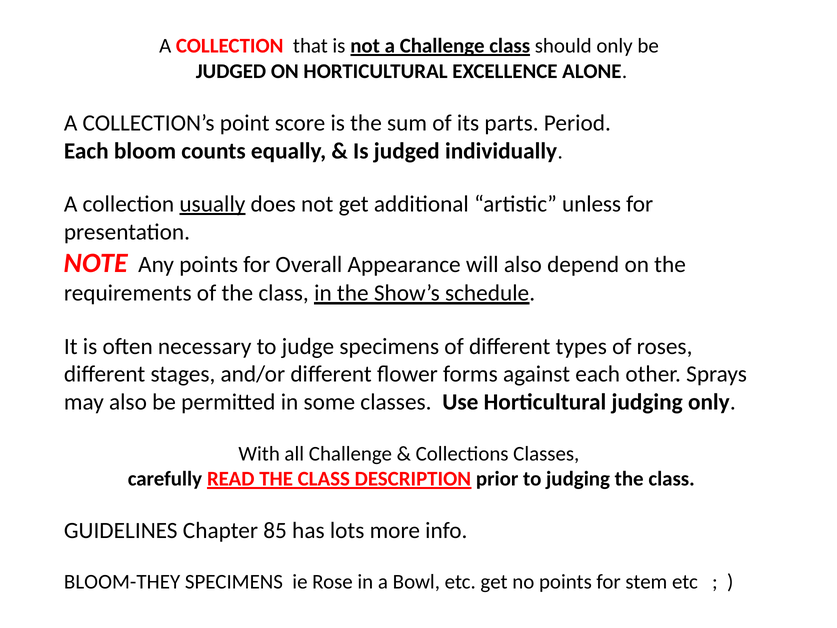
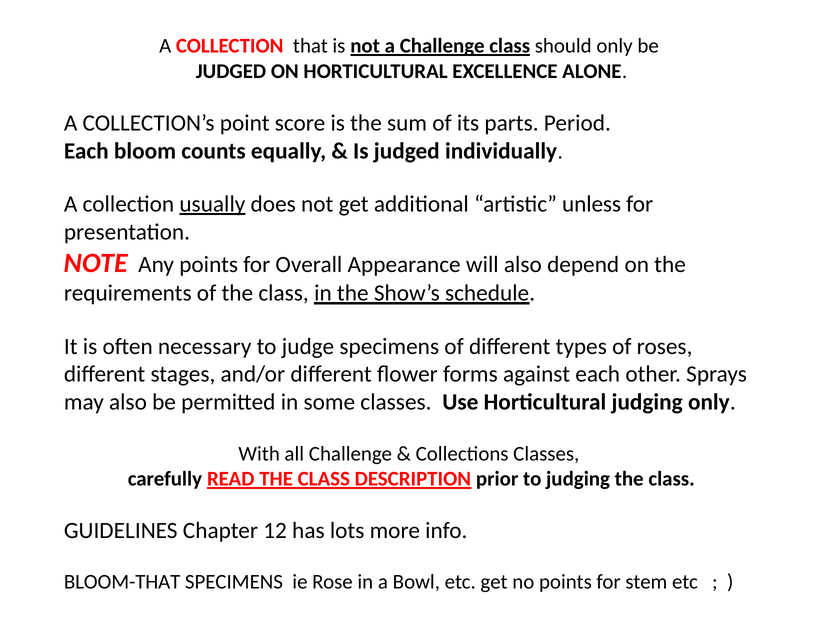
85: 85 -> 12
BLOOM-THEY: BLOOM-THEY -> BLOOM-THAT
